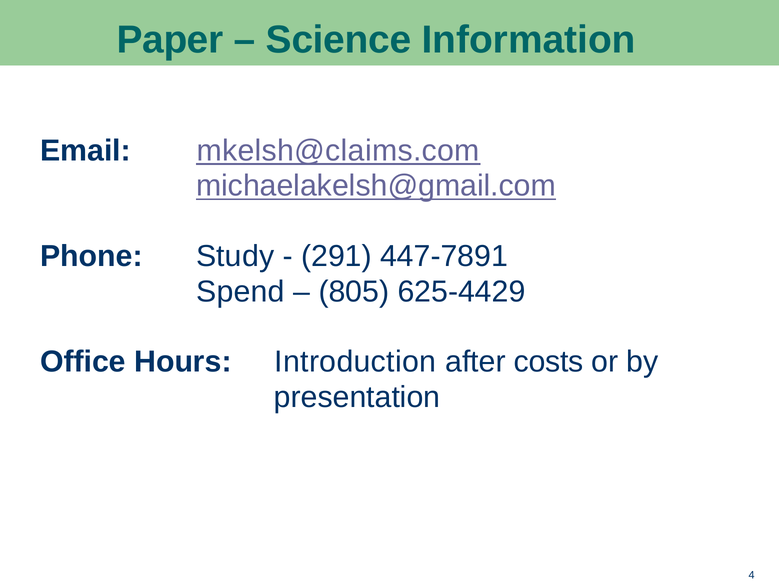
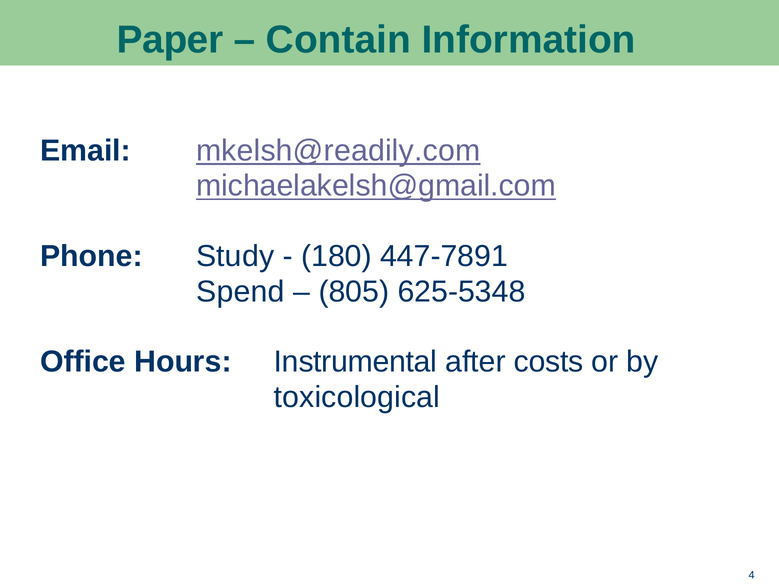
Science: Science -> Contain
mkelsh@claims.com: mkelsh@claims.com -> mkelsh@readily.com
291: 291 -> 180
625-4429: 625-4429 -> 625-5348
Introduction: Introduction -> Instrumental
presentation: presentation -> toxicological
